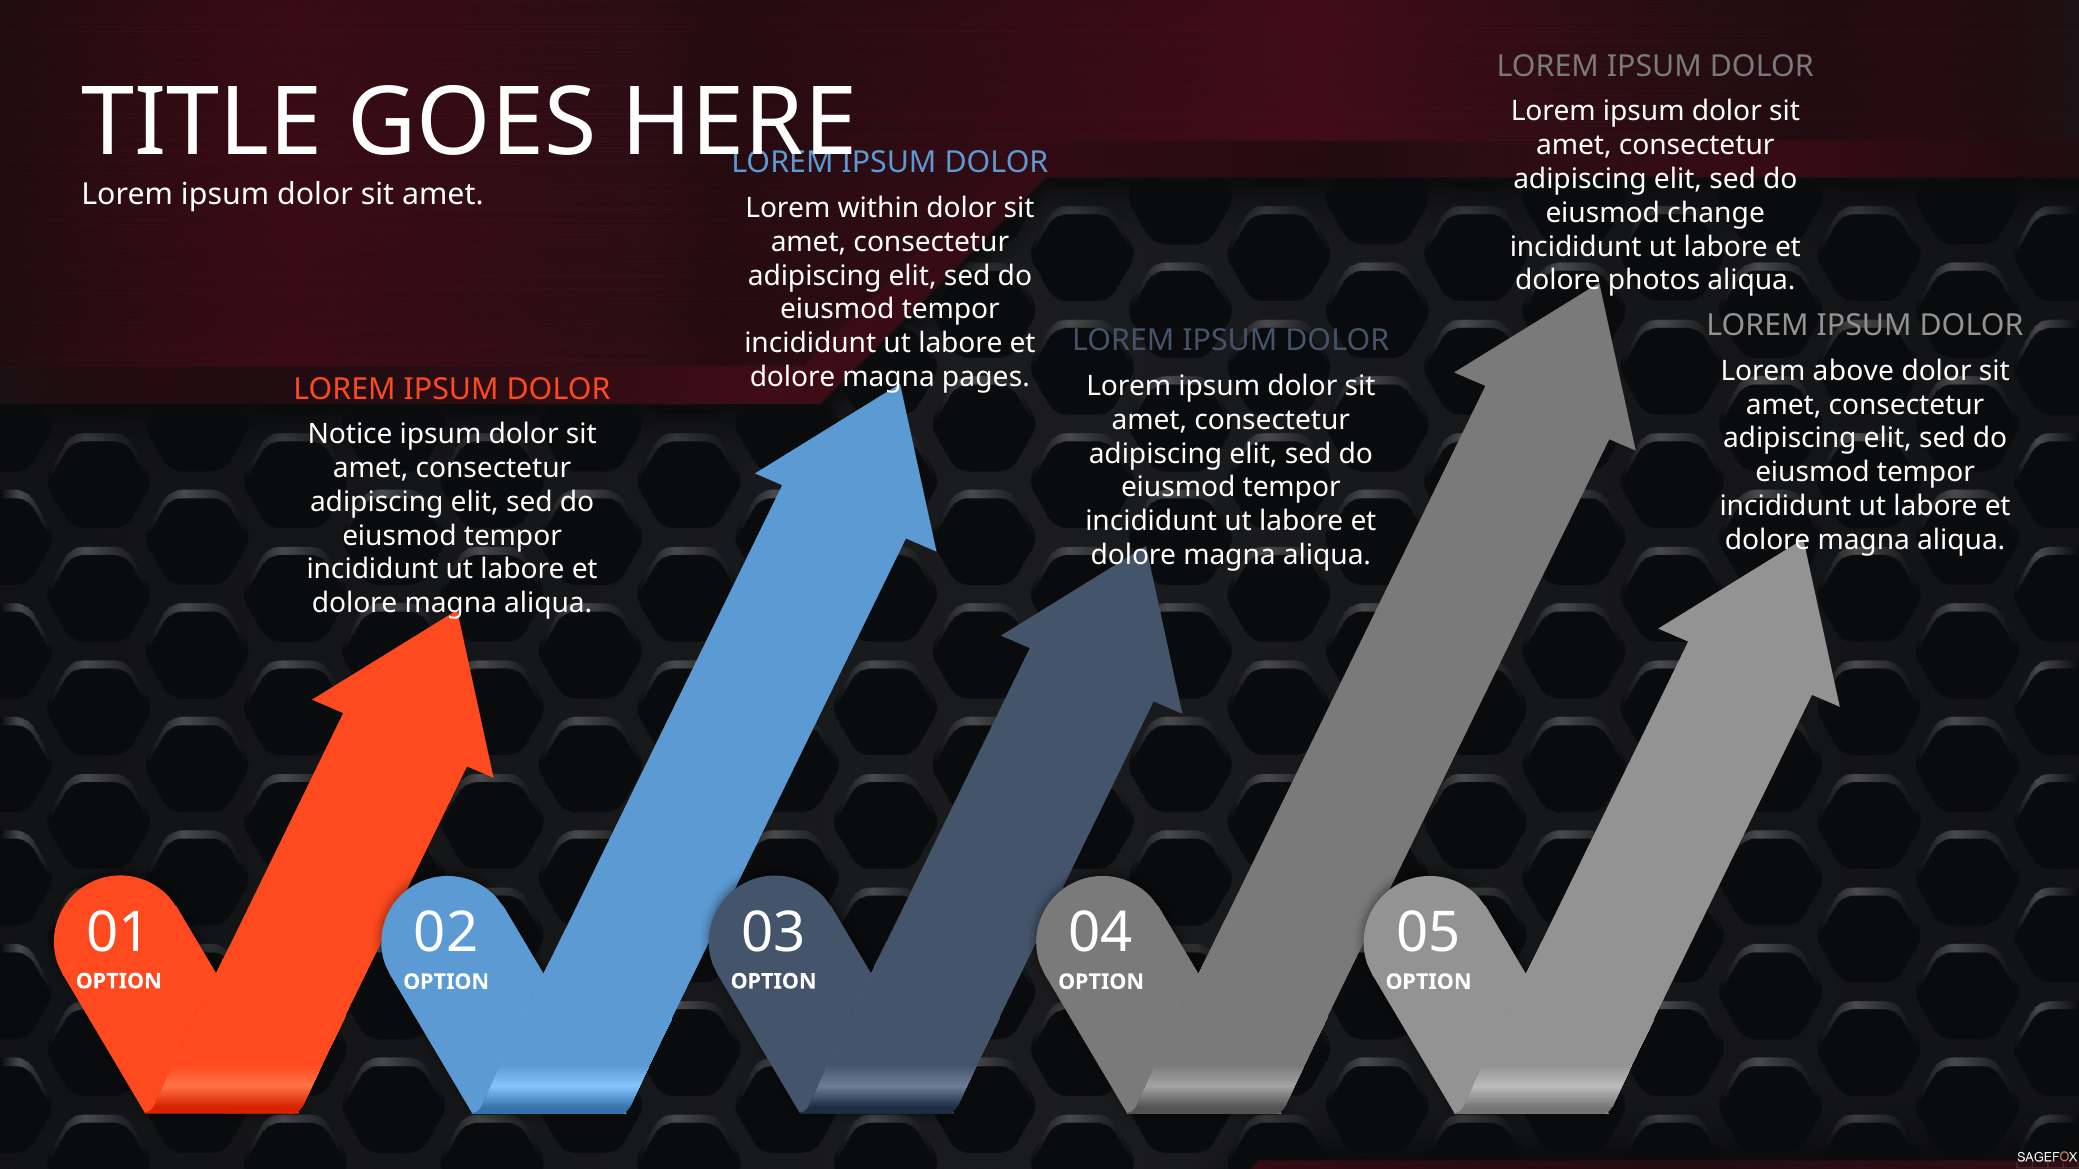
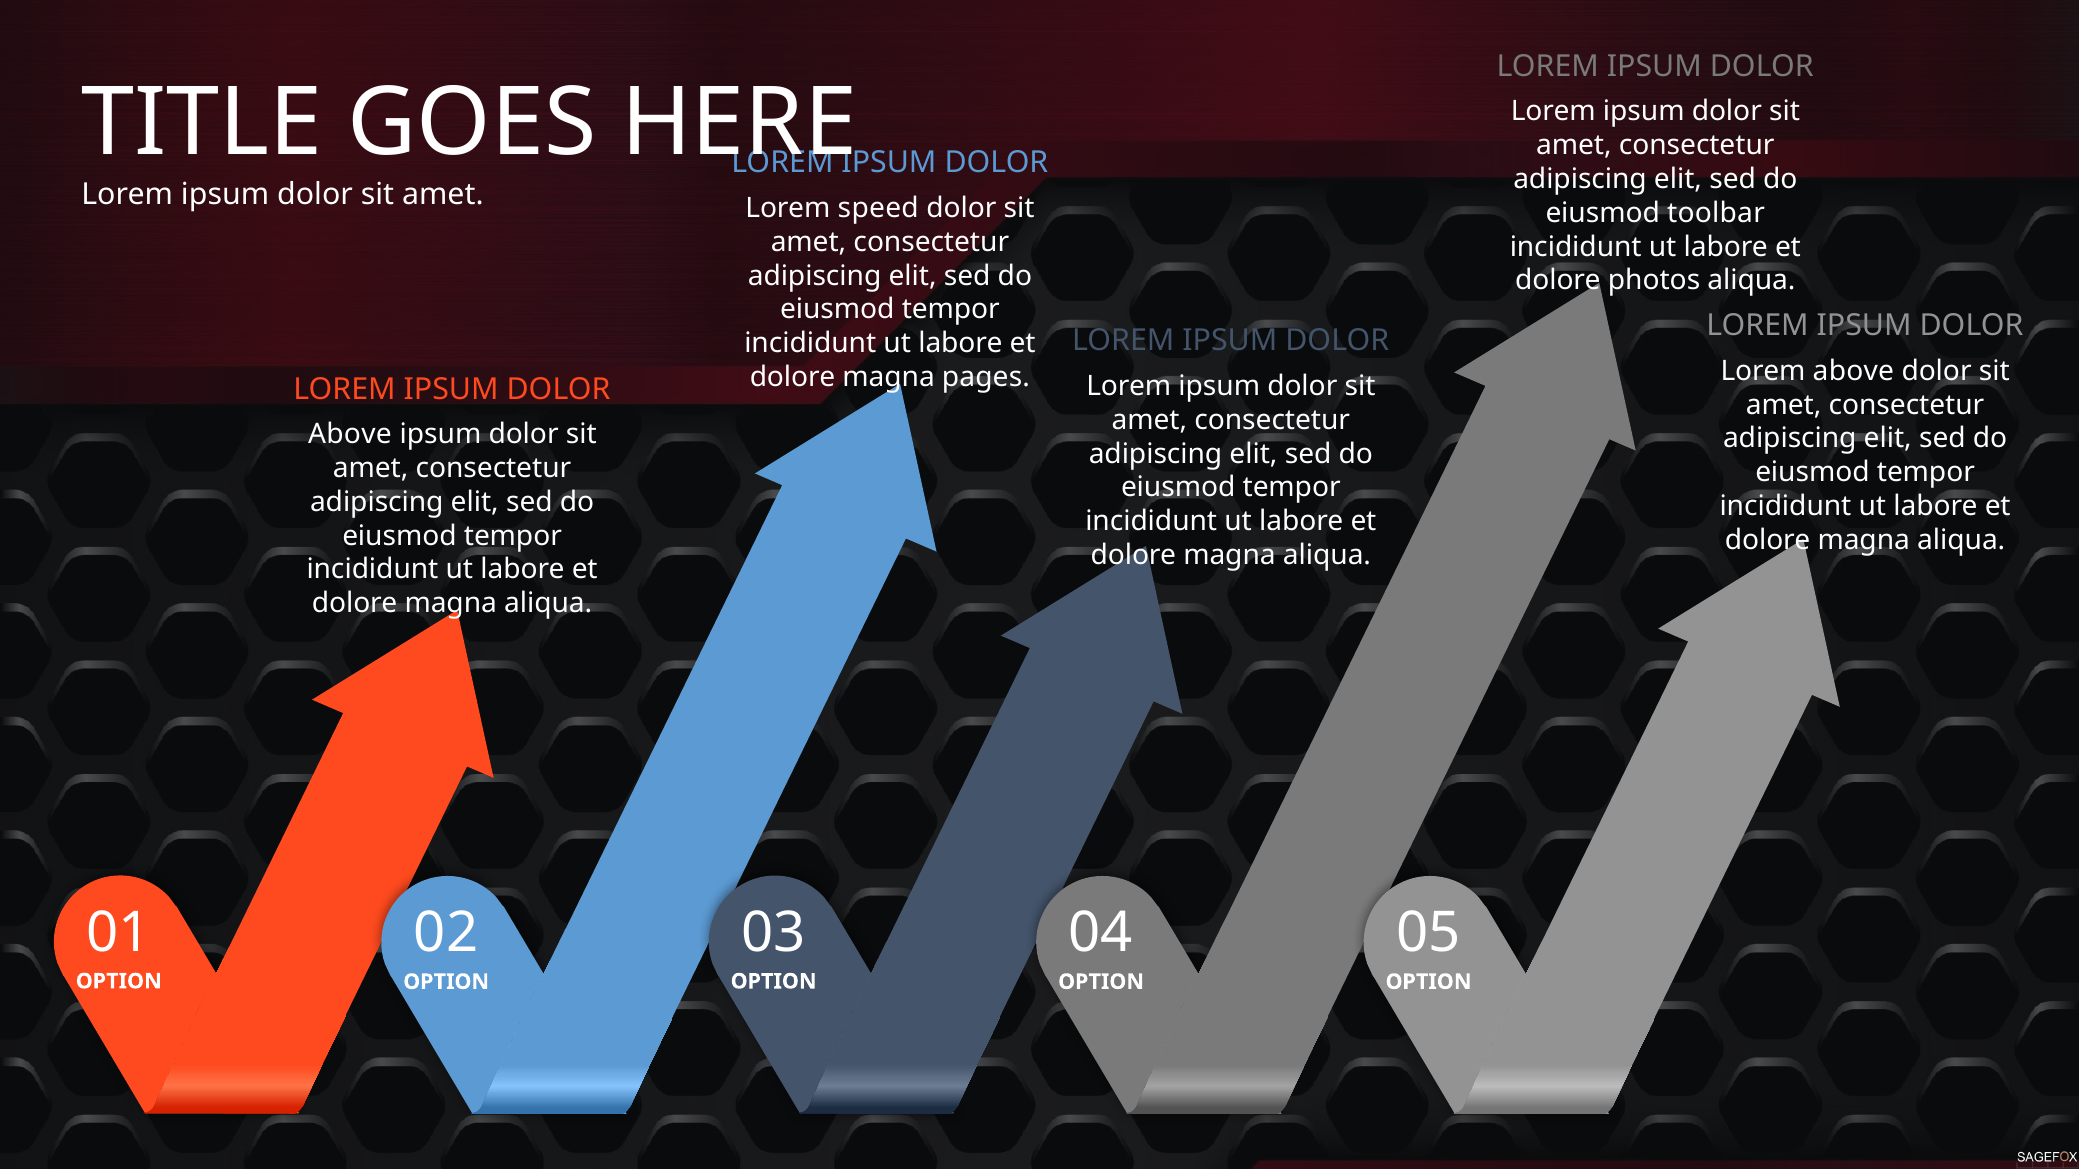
within: within -> speed
change: change -> toolbar
Notice at (350, 435): Notice -> Above
